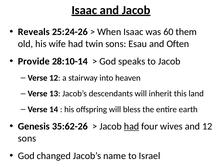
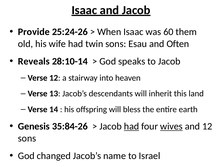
Reveals: Reveals -> Provide
Provide: Provide -> Reveals
35:62-26: 35:62-26 -> 35:84-26
wives underline: none -> present
